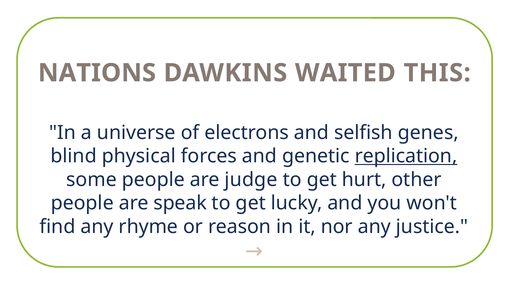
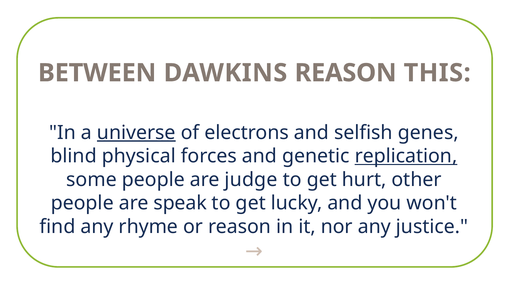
NATIONS: NATIONS -> BETWEEN
DAWKINS WAITED: WAITED -> REASON
universe underline: none -> present
